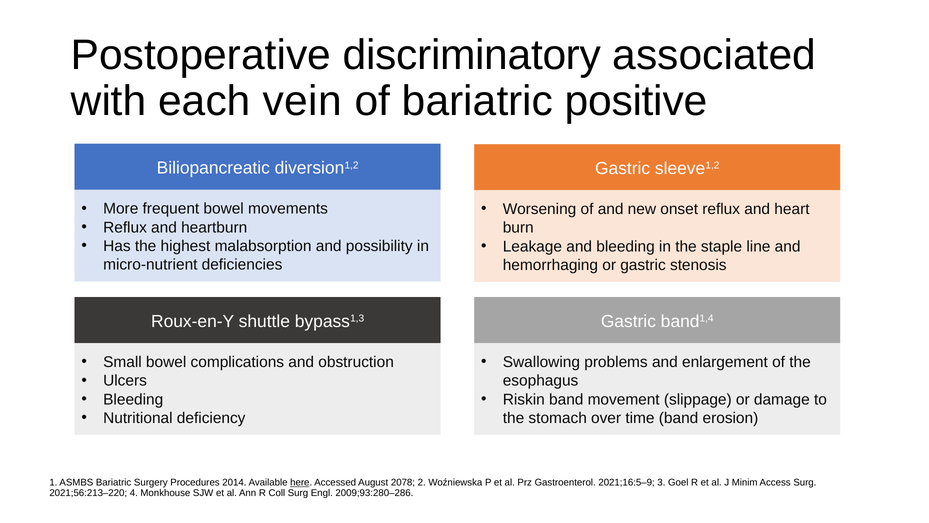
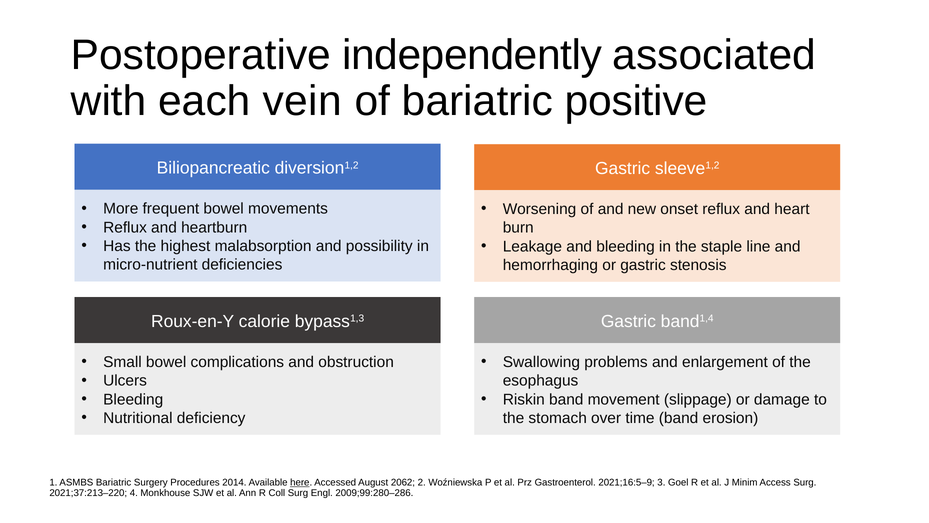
discriminatory: discriminatory -> independently
shuttle: shuttle -> calorie
2078: 2078 -> 2062
2021;56:213–220: 2021;56:213–220 -> 2021;37:213–220
2009;93:280–286: 2009;93:280–286 -> 2009;99:280–286
